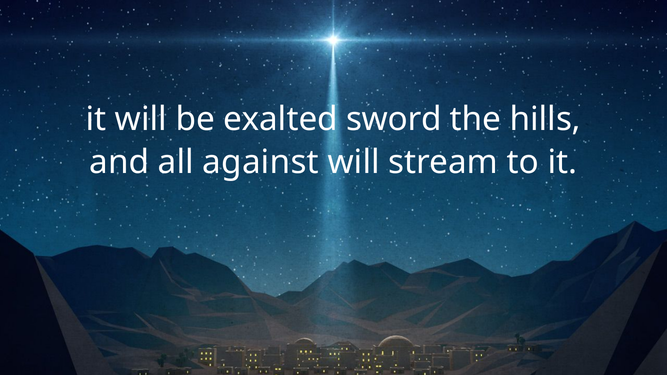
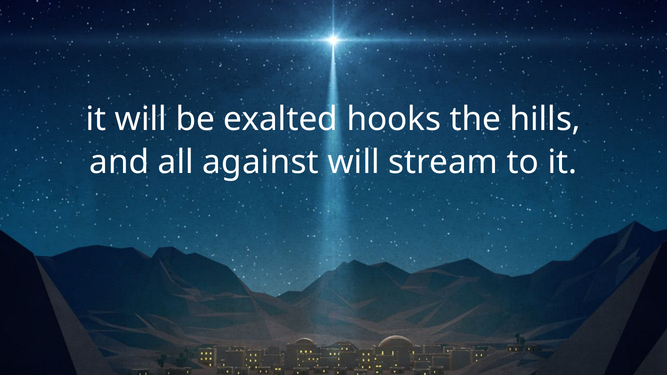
sword: sword -> hooks
